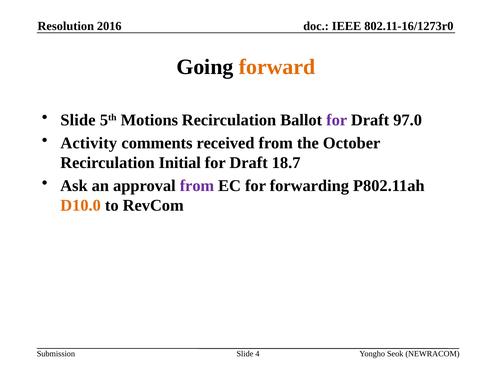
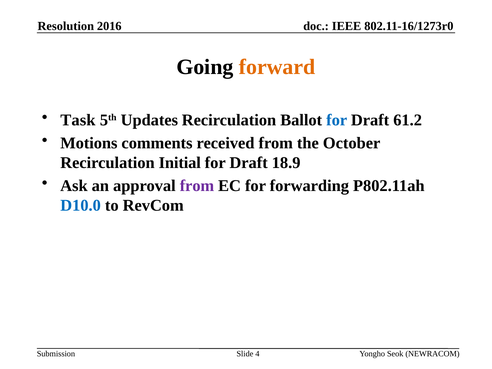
Slide at (78, 120): Slide -> Task
Motions: Motions -> Updates
for at (337, 120) colour: purple -> blue
97.0: 97.0 -> 61.2
Activity: Activity -> Motions
18.7: 18.7 -> 18.9
D10.0 colour: orange -> blue
